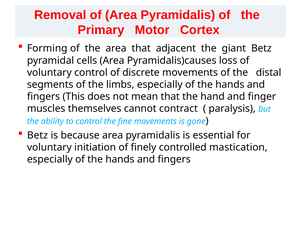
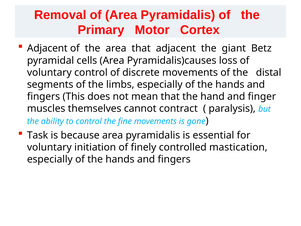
Forming at (47, 48): Forming -> Adjacent
Betz at (38, 135): Betz -> Task
